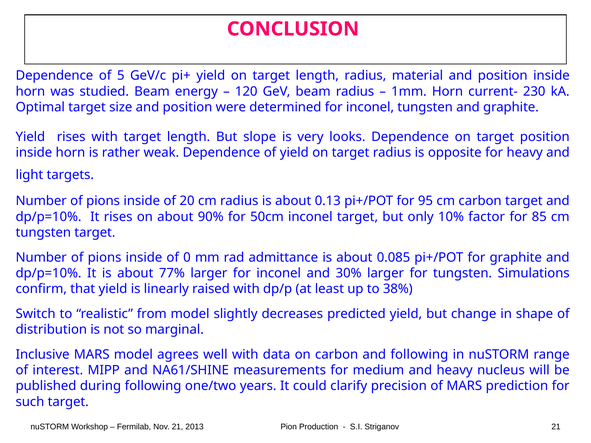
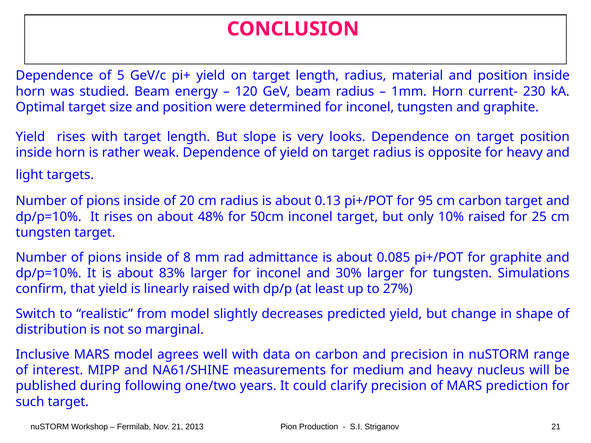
90%: 90% -> 48%
10% factor: factor -> raised
85: 85 -> 25
0: 0 -> 8
77%: 77% -> 83%
38%: 38% -> 27%
and following: following -> precision
